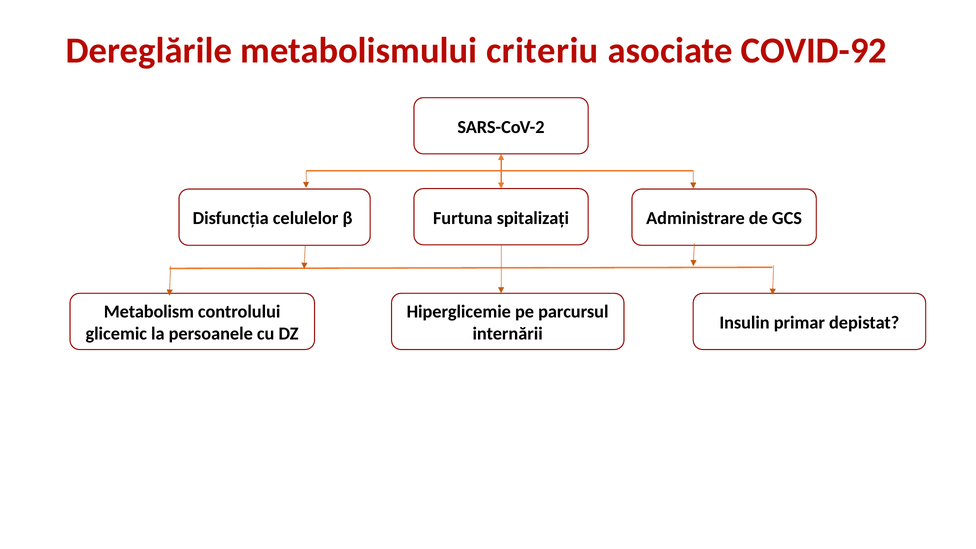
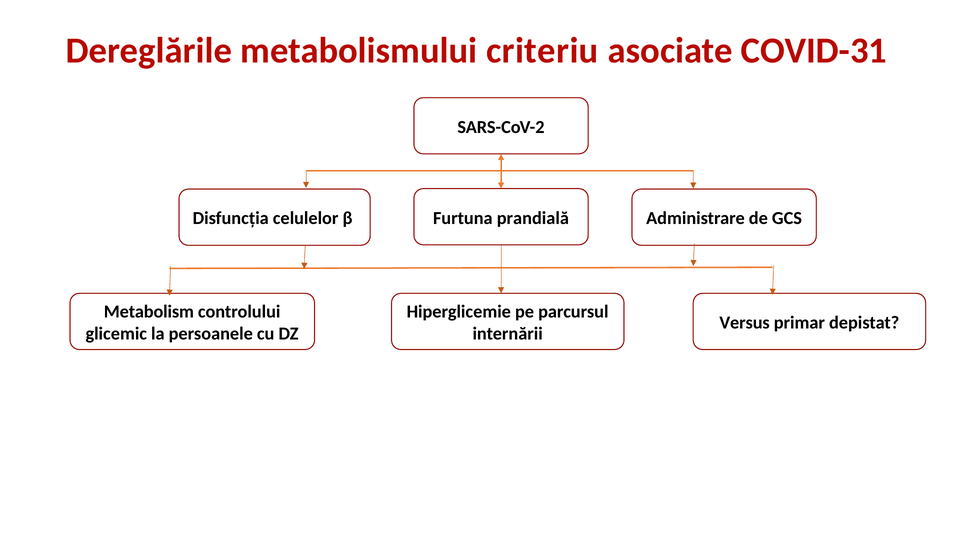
COVID-92: COVID-92 -> COVID-31
spitalizați: spitalizați -> prandială
Insulin: Insulin -> Versus
